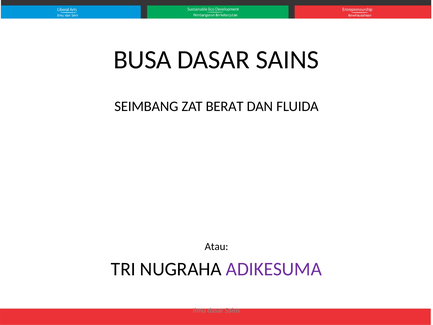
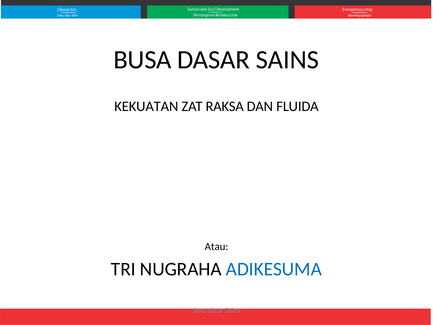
SEIMBANG: SEIMBANG -> KEKUATAN
BERAT: BERAT -> RAKSA
ADIKESUMA colour: purple -> blue
